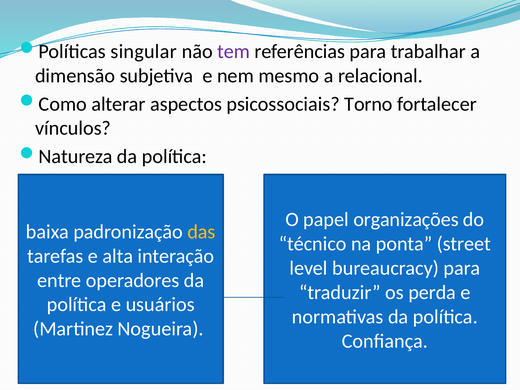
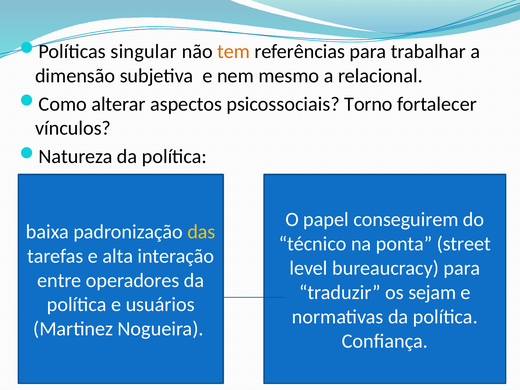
tem colour: purple -> orange
organizações: organizações -> conseguirem
perda: perda -> sejam
